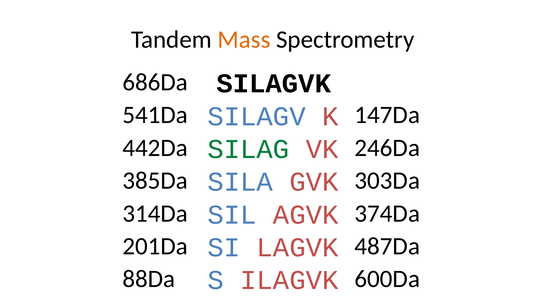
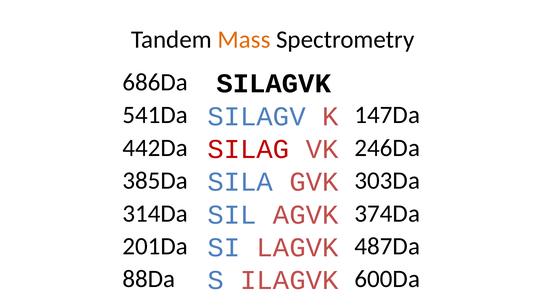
SILAG colour: green -> red
